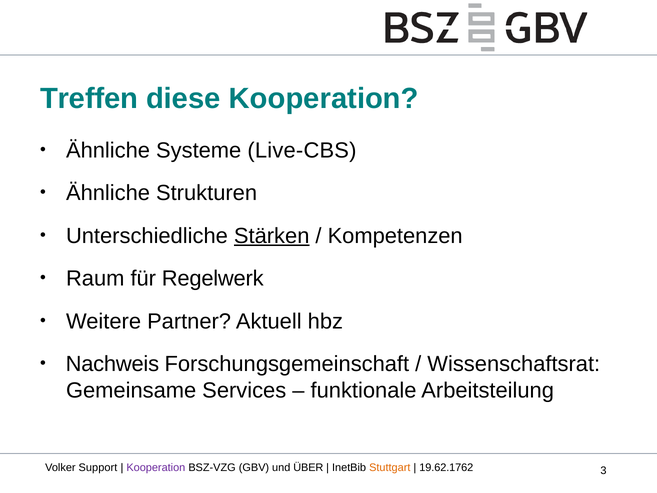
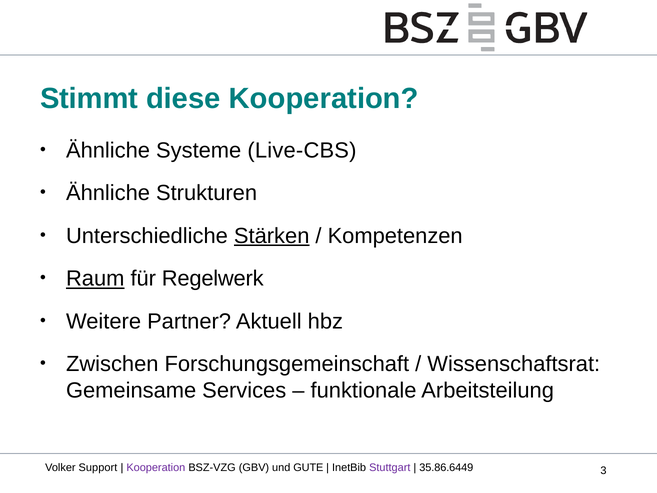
Treffen: Treffen -> Stimmt
Raum underline: none -> present
Nachweis: Nachweis -> Zwischen
ÜBER: ÜBER -> GUTE
Stuttgart colour: orange -> purple
19.62.1762: 19.62.1762 -> 35.86.6449
